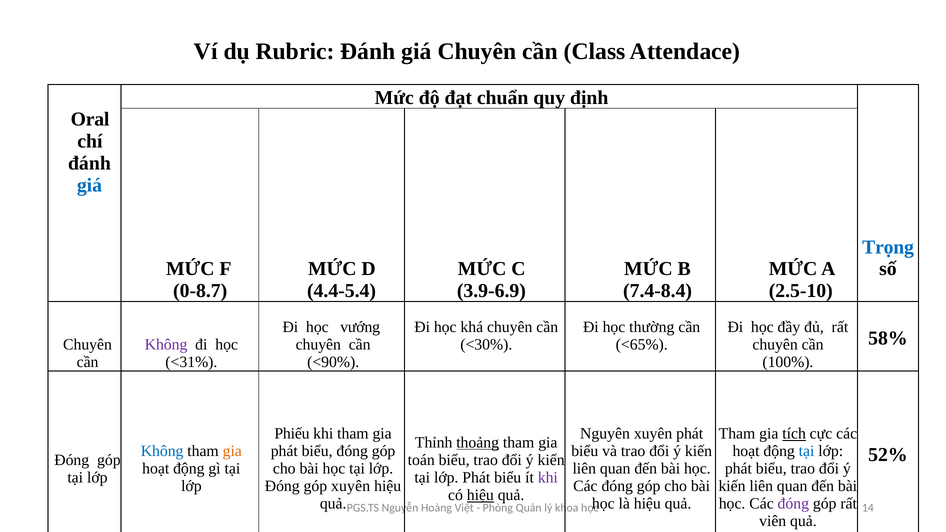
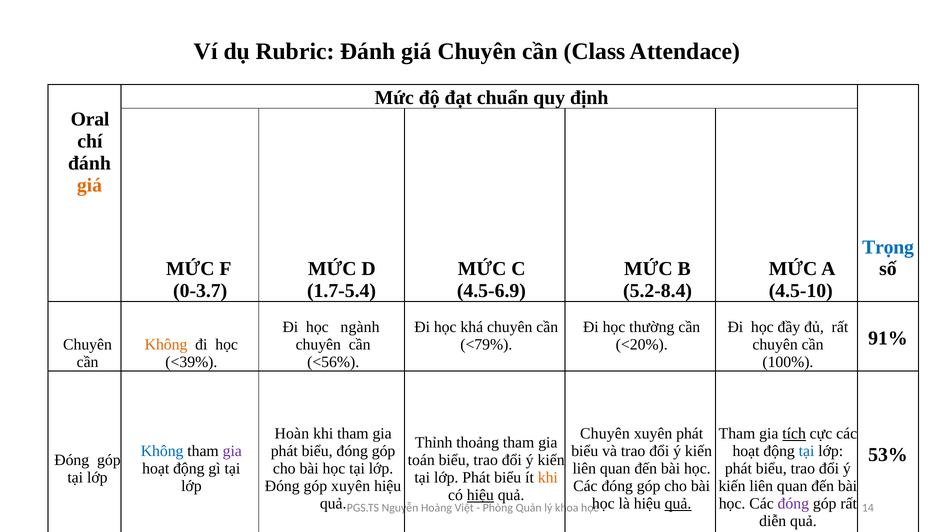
giá at (89, 185) colour: blue -> orange
0-8.7: 0-8.7 -> 0-3.7
4.4-5.4: 4.4-5.4 -> 1.7-5.4
3.9-6.9: 3.9-6.9 -> 4.5-6.9
7.4-8.4: 7.4-8.4 -> 5.2-8.4
2.5-10: 2.5-10 -> 4.5-10
vướng: vướng -> ngành
58%: 58% -> 91%
Không at (166, 345) colour: purple -> orange
<30%: <30% -> <79%
<65%: <65% -> <20%
<31%: <31% -> <39%
<90%: <90% -> <56%
Phiếu: Phiếu -> Hoàn
Nguyên at (605, 434): Nguyên -> Chuyên
thoảng underline: present -> none
gia at (232, 451) colour: orange -> purple
52%: 52% -> 53%
khi at (548, 478) colour: purple -> orange
quả at (678, 504) underline: none -> present
viên: viên -> diễn
